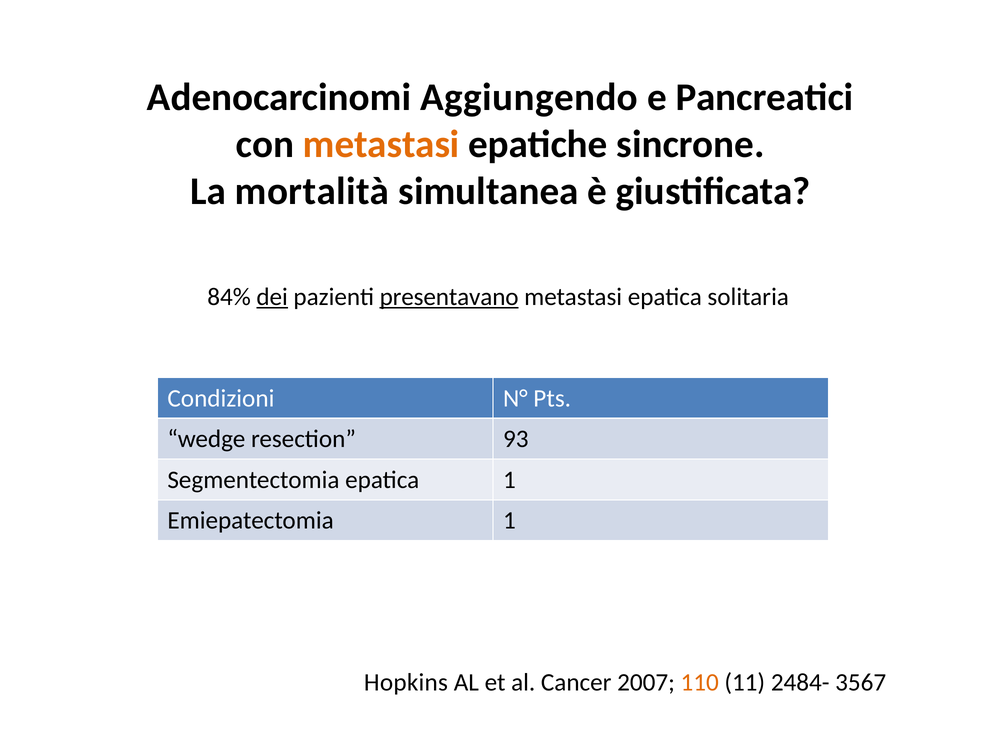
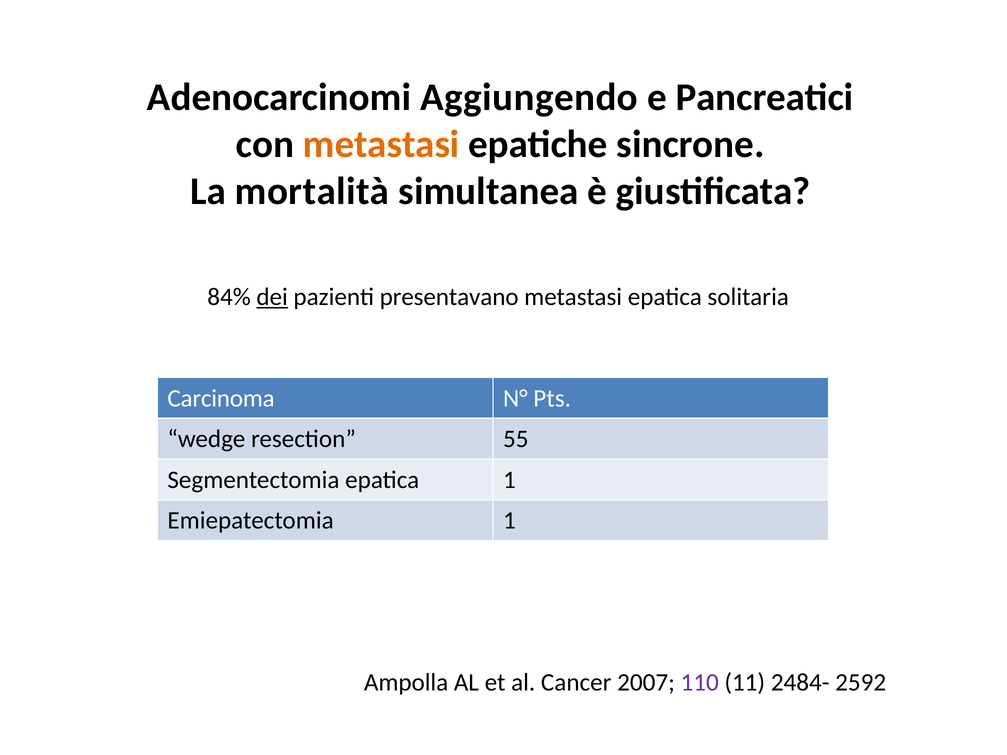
presentavano underline: present -> none
Condizioni: Condizioni -> Carcinoma
93: 93 -> 55
Hopkins: Hopkins -> Ampolla
110 colour: orange -> purple
3567: 3567 -> 2592
